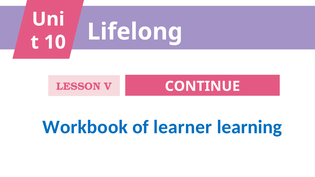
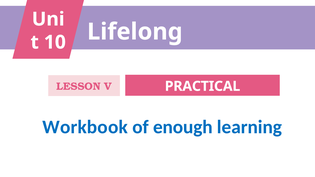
CONTINUE: CONTINUE -> PRACTICAL
learner: learner -> enough
